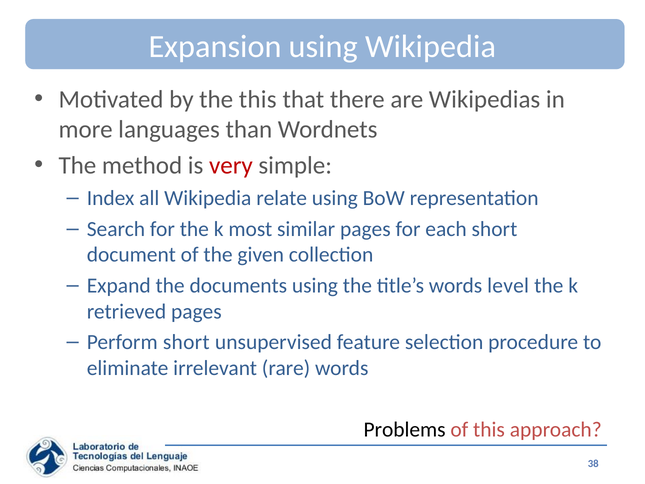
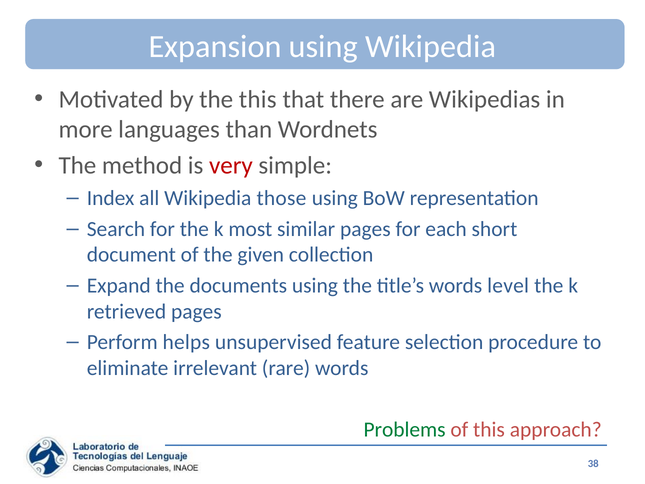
relate: relate -> those
Perform short: short -> helps
Problems colour: black -> green
